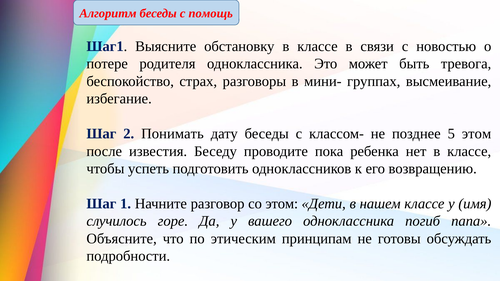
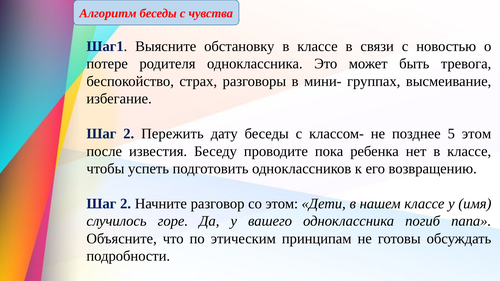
помощь: помощь -> чувства
Понимать: Понимать -> Пережить
1 at (126, 204): 1 -> 2
